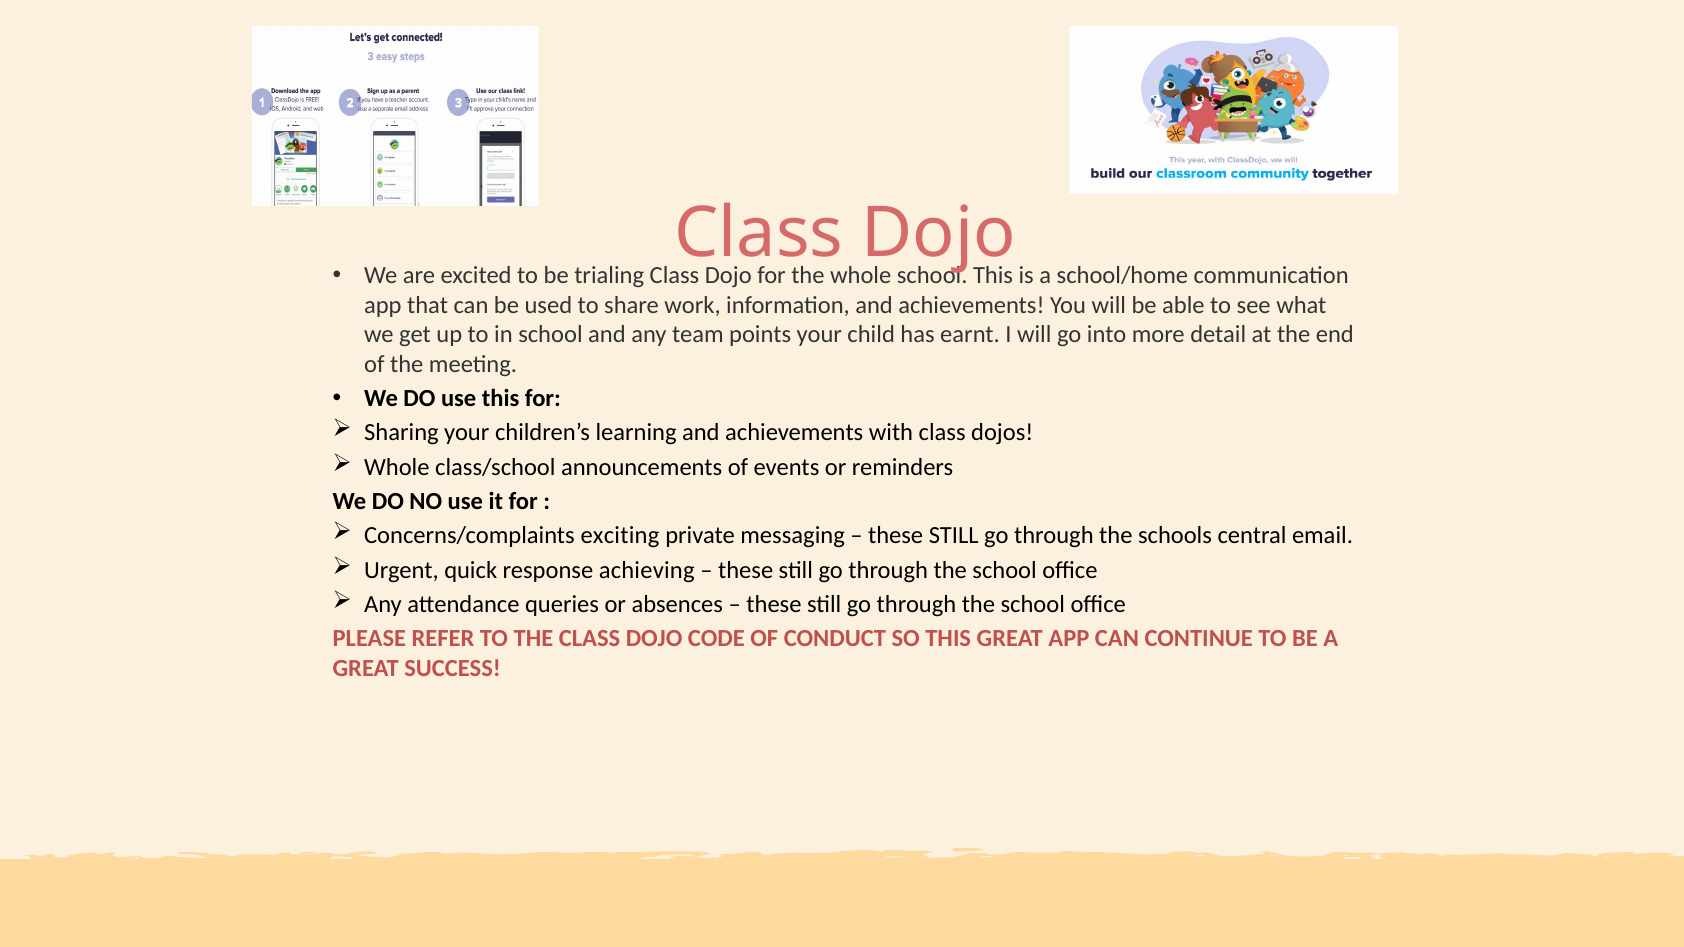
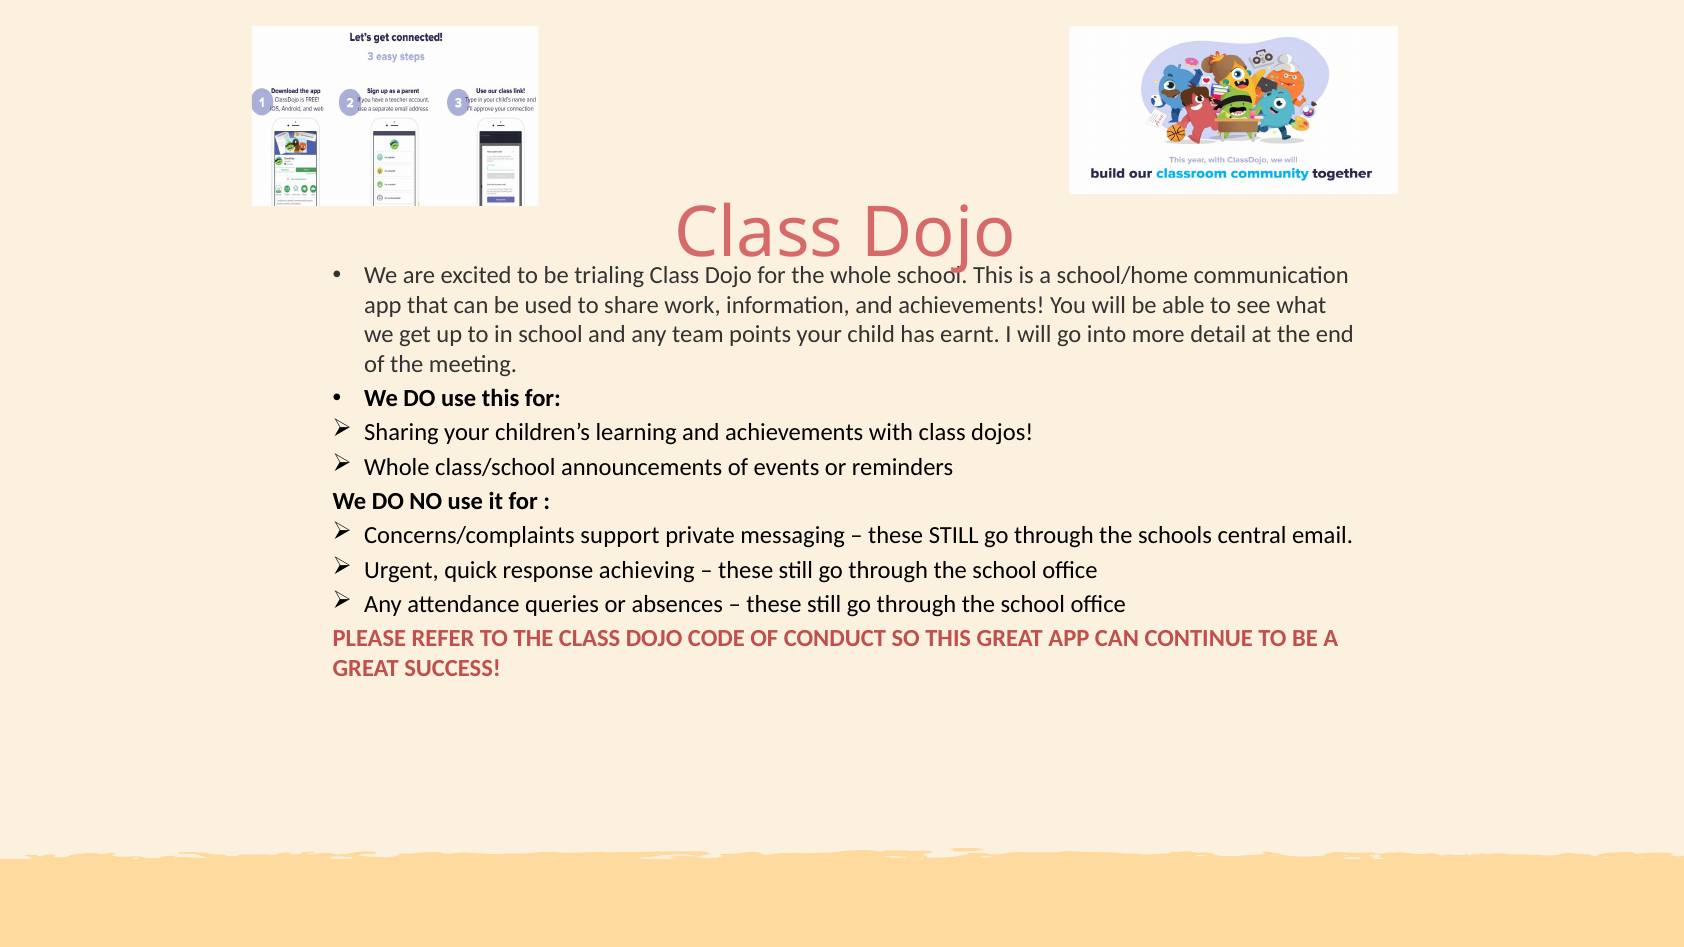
exciting: exciting -> support
